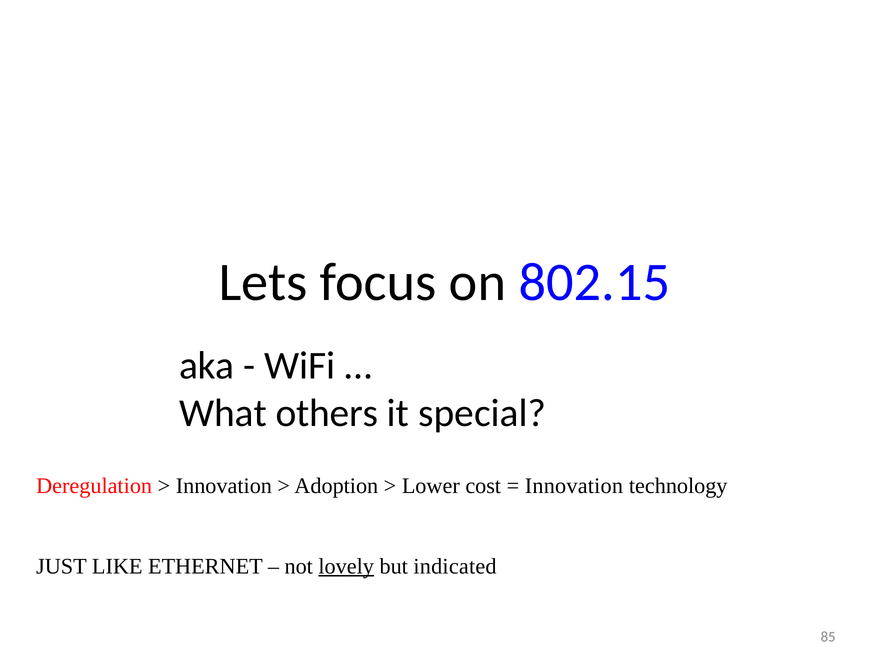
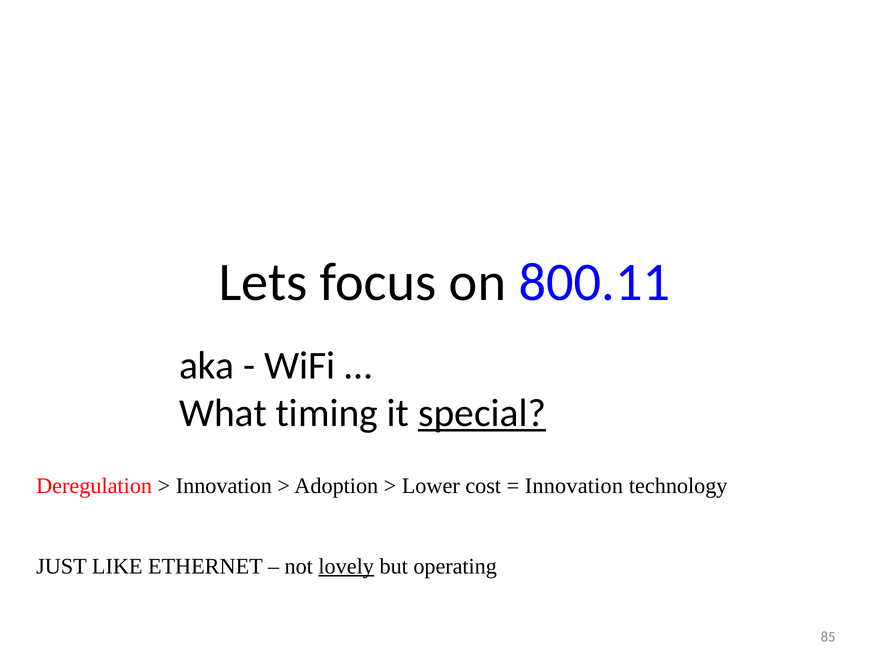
802.15: 802.15 -> 800.11
others: others -> timing
special underline: none -> present
indicated: indicated -> operating
